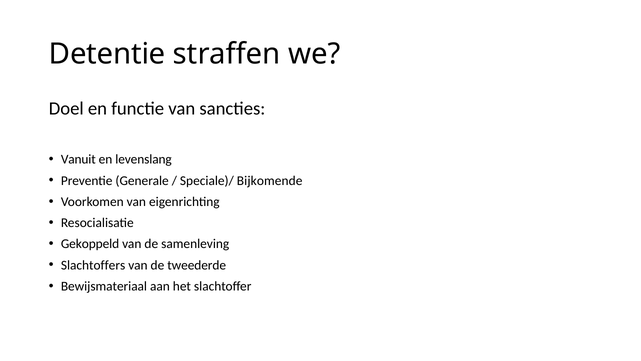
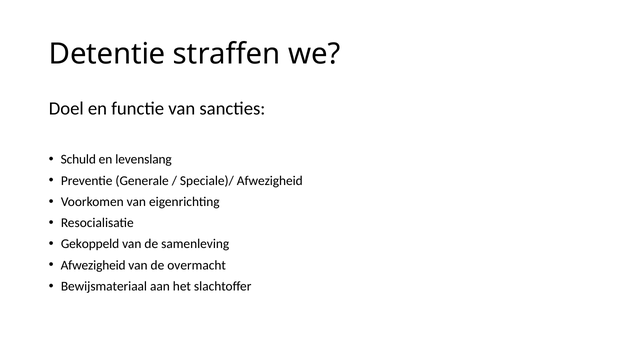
Vanuit: Vanuit -> Schuld
Speciale)/ Bijkomende: Bijkomende -> Afwezigheid
Slachtoffers at (93, 265): Slachtoffers -> Afwezigheid
tweederde: tweederde -> overmacht
